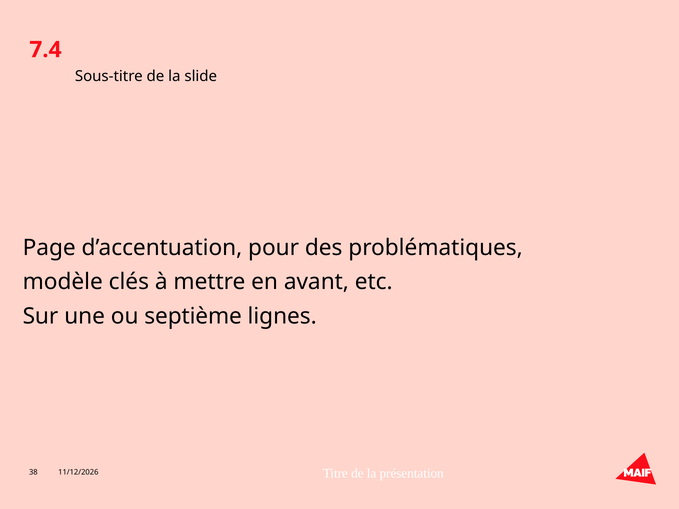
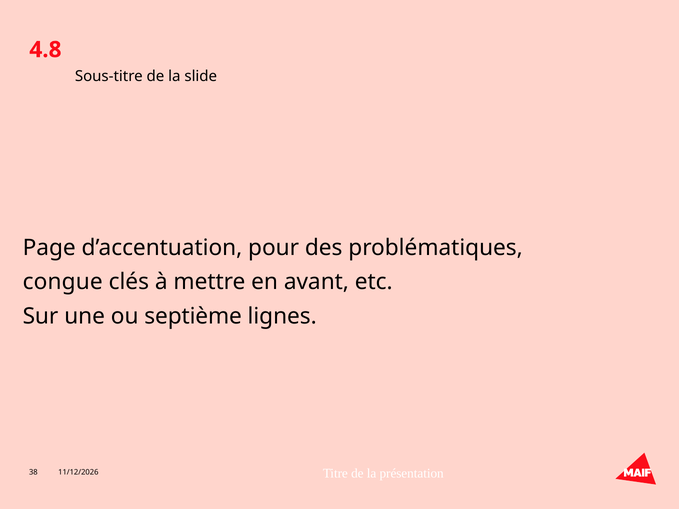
7.4: 7.4 -> 4.8
modèle: modèle -> congue
